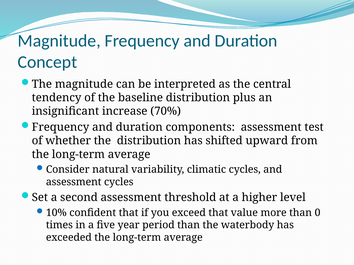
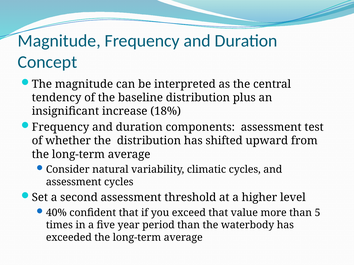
70%: 70% -> 18%
10%: 10% -> 40%
0: 0 -> 5
